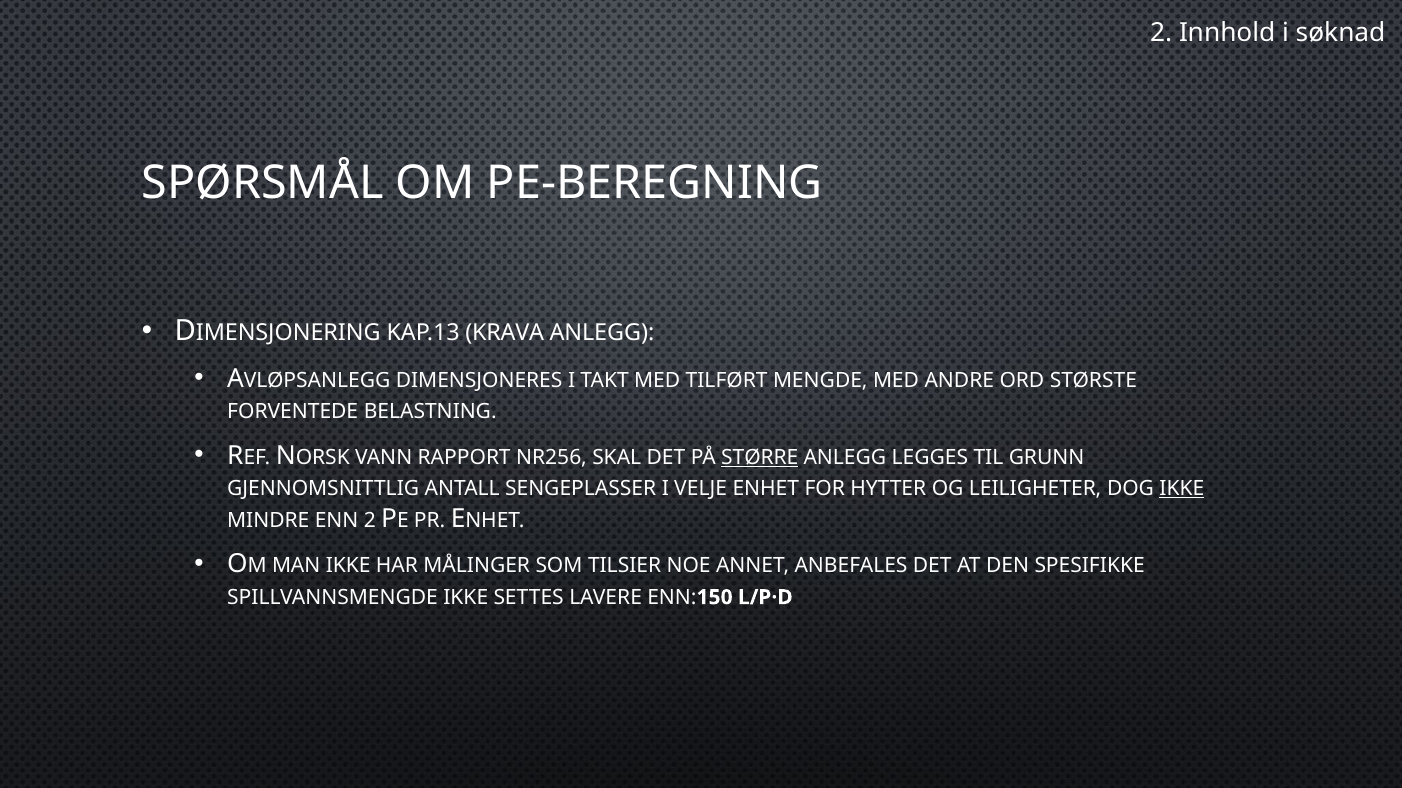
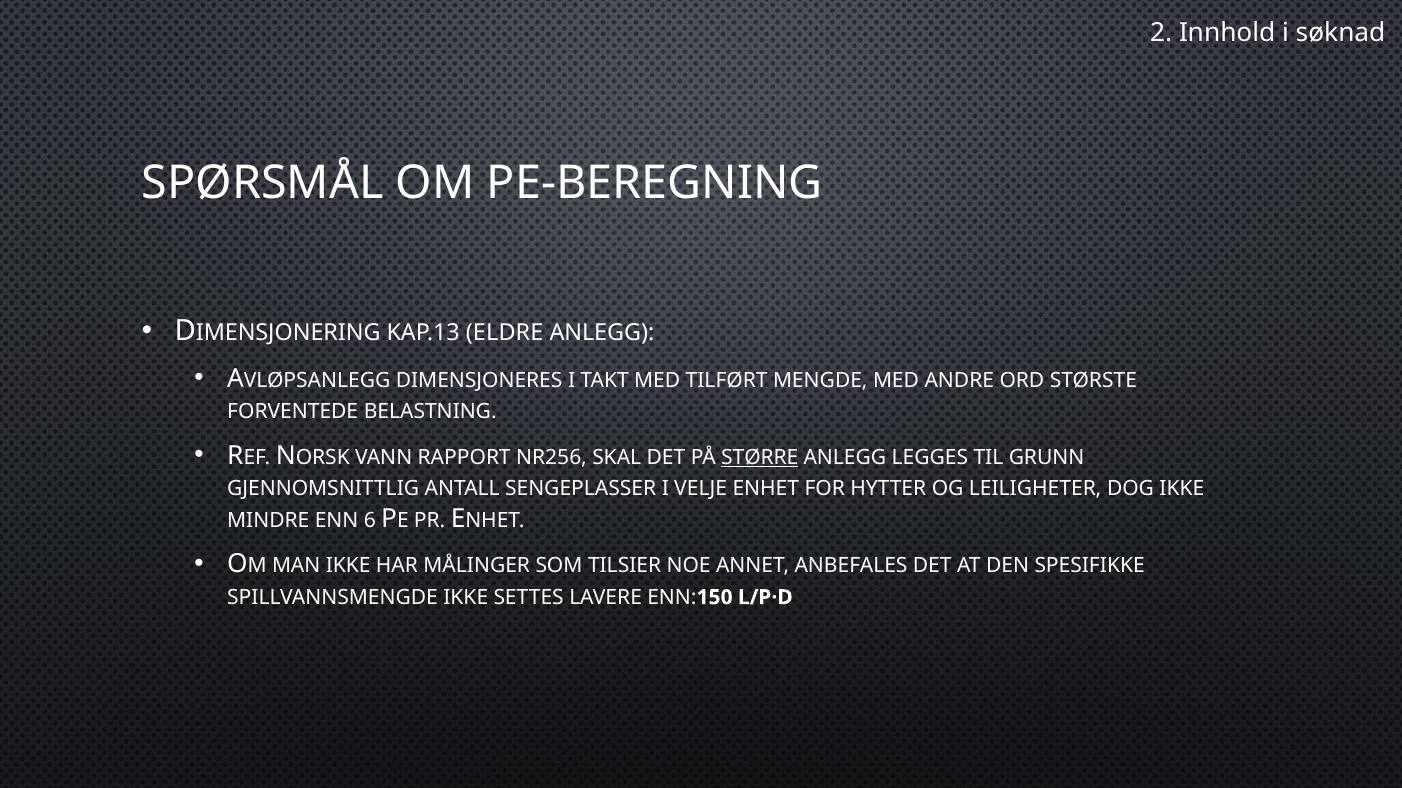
KRAVA: KRAVA -> ELDRE
IKKE at (1182, 489) underline: present -> none
ENN 2: 2 -> 6
